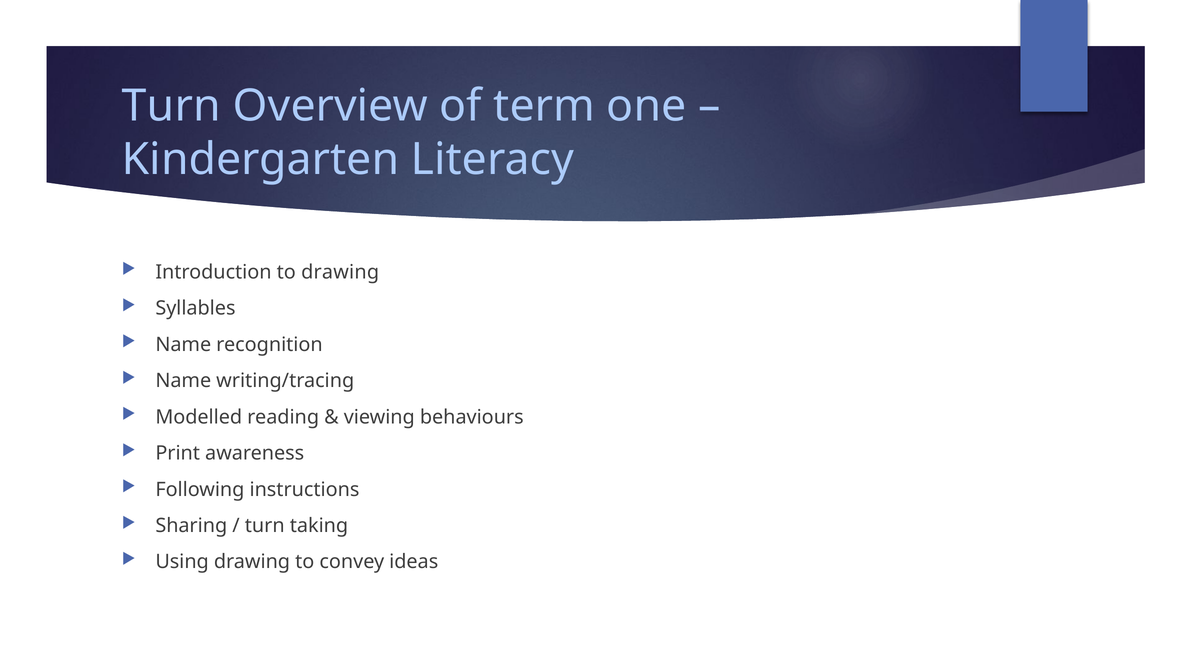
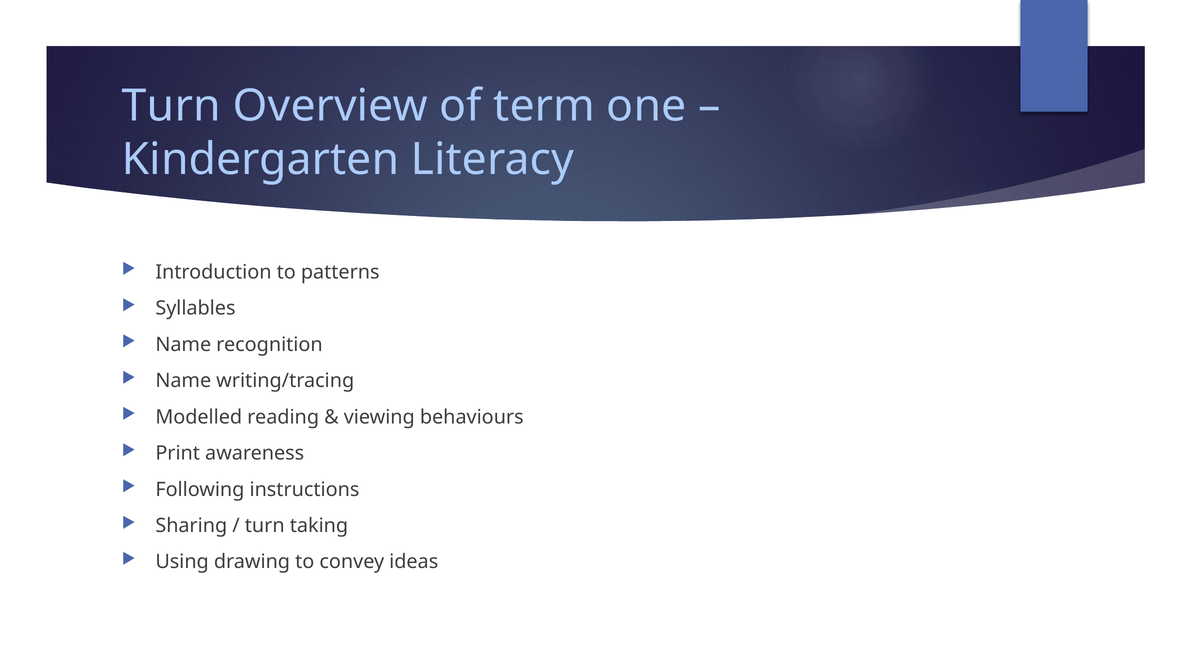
to drawing: drawing -> patterns
